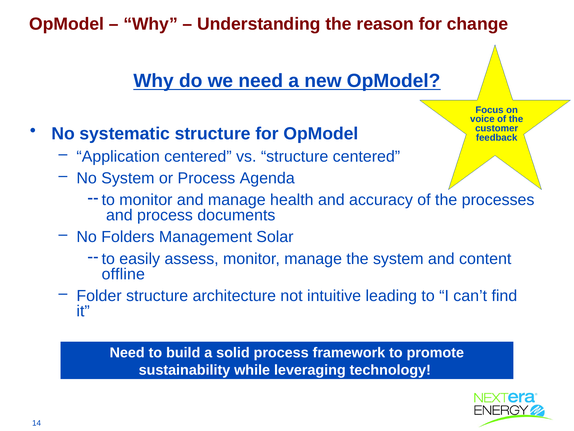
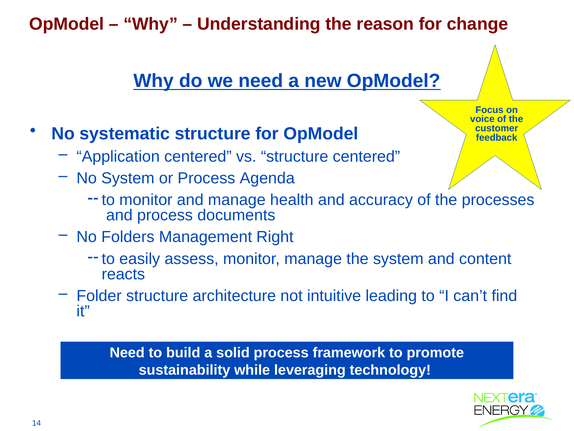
Solar: Solar -> Right
offline: offline -> reacts
